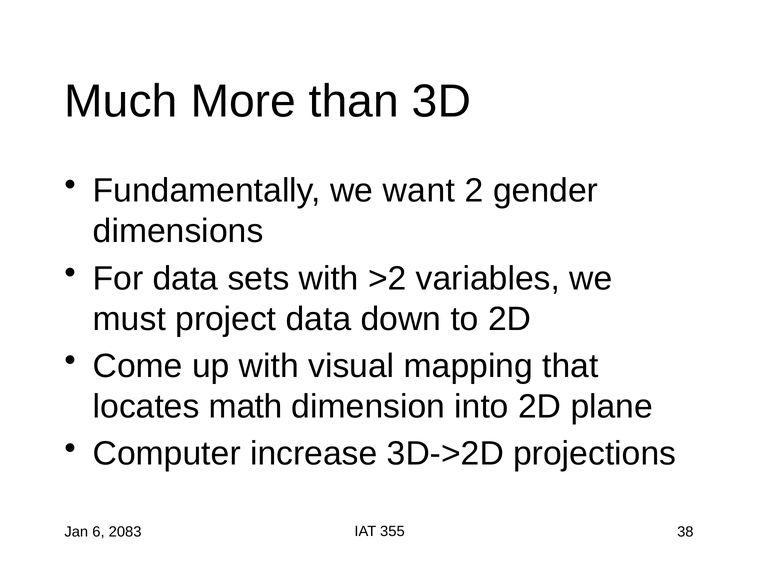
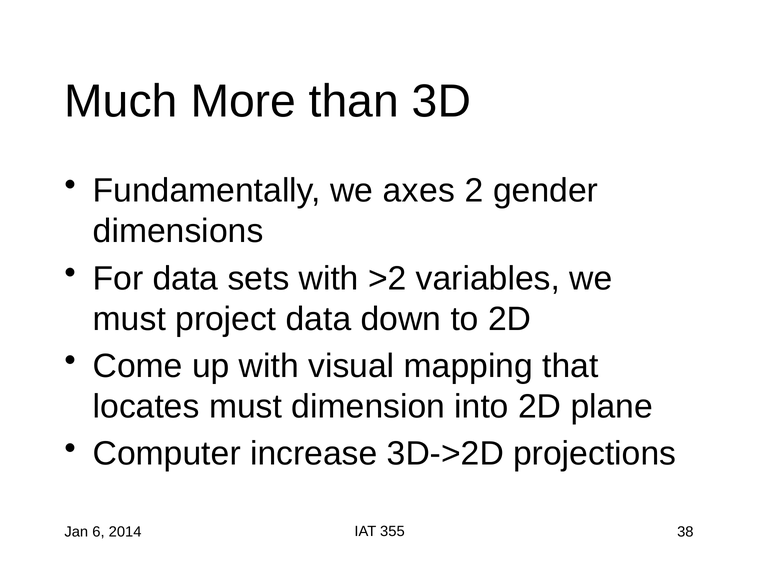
want: want -> axes
locates math: math -> must
2083: 2083 -> 2014
